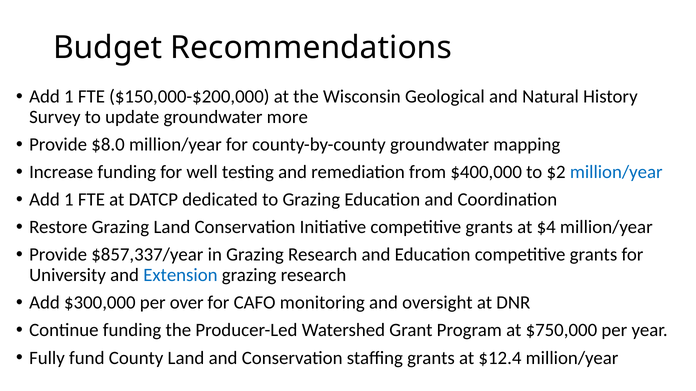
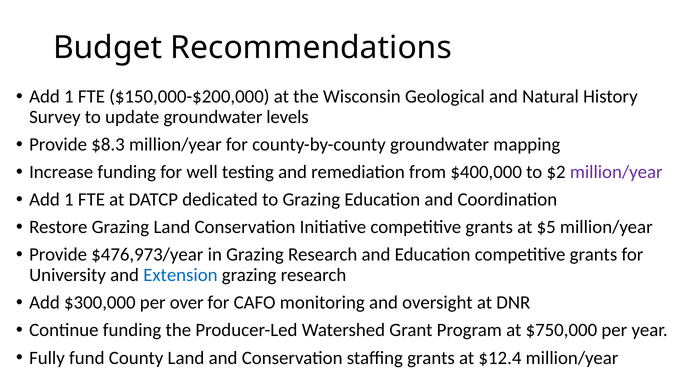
more: more -> levels
$8.0: $8.0 -> $8.3
million/year at (616, 172) colour: blue -> purple
$4: $4 -> $5
$857,337/year: $857,337/year -> $476,973/year
